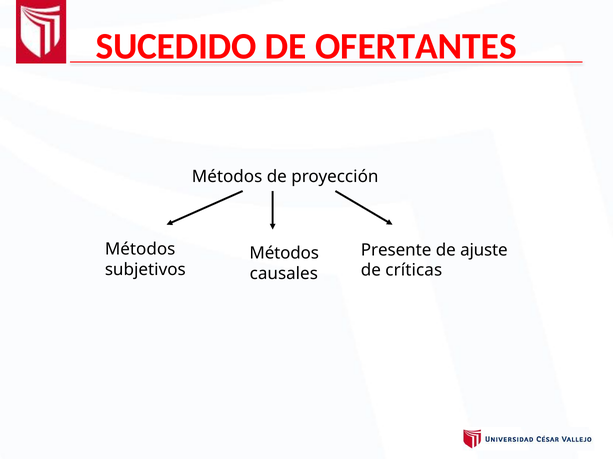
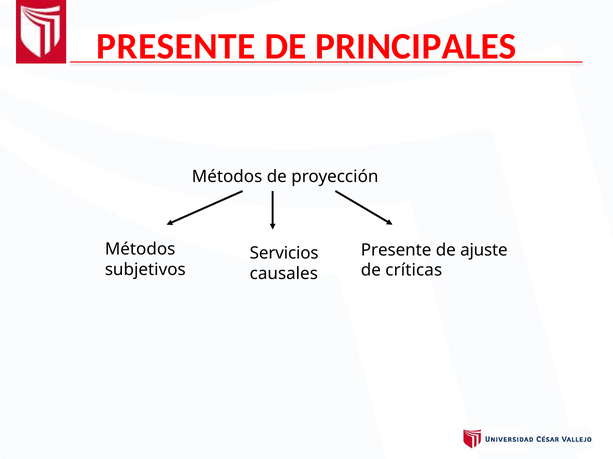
SUCEDIDO at (176, 47): SUCEDIDO -> PRESENTE
OFERTANTES: OFERTANTES -> PRINCIPALES
Métodos at (284, 254): Métodos -> Servicios
